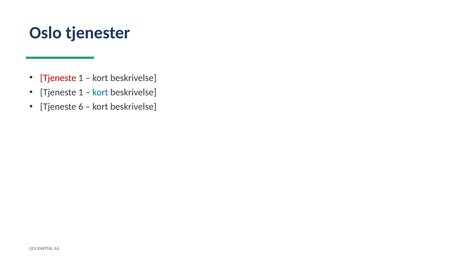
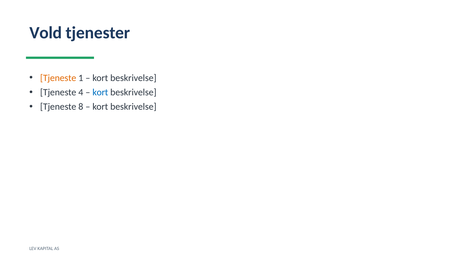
Oslo: Oslo -> Vold
Tjeneste at (58, 78) colour: red -> orange
1 at (81, 92): 1 -> 4
6: 6 -> 8
